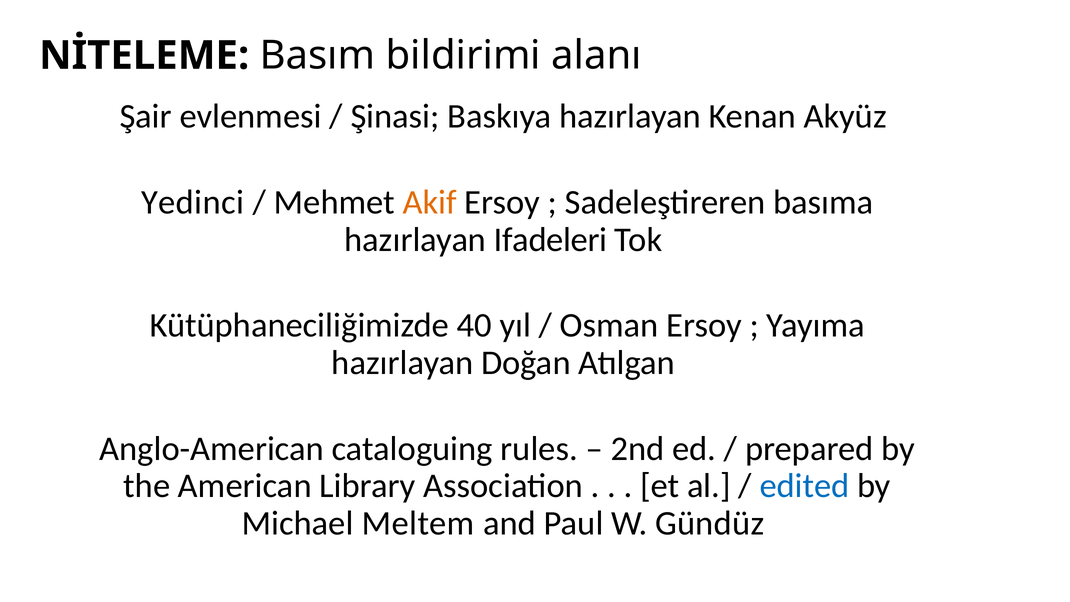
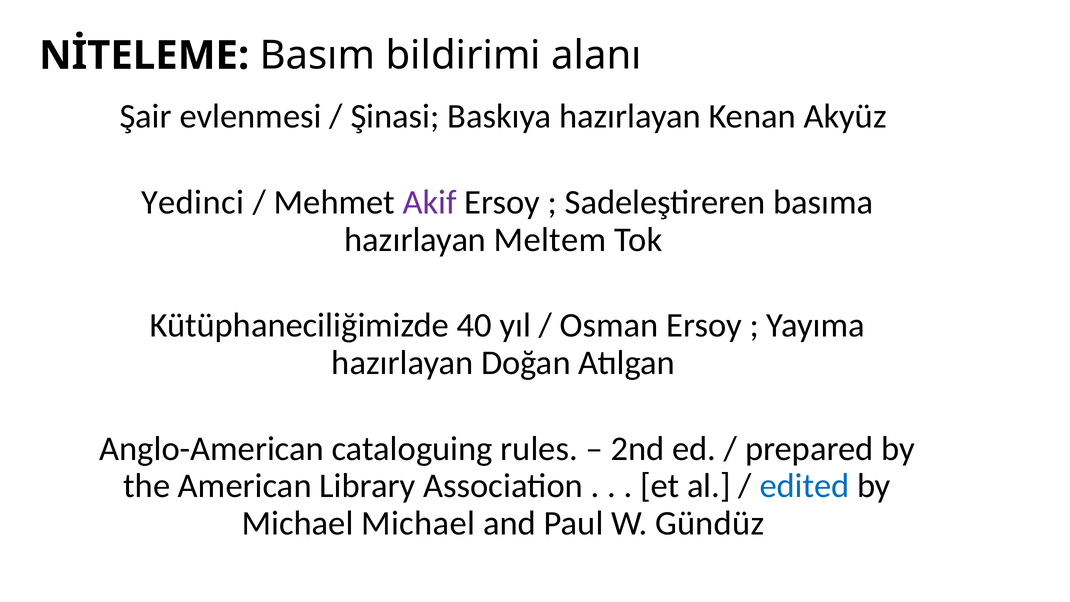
Akif colour: orange -> purple
Ifadeleri: Ifadeleri -> Meltem
Michael Meltem: Meltem -> Michael
